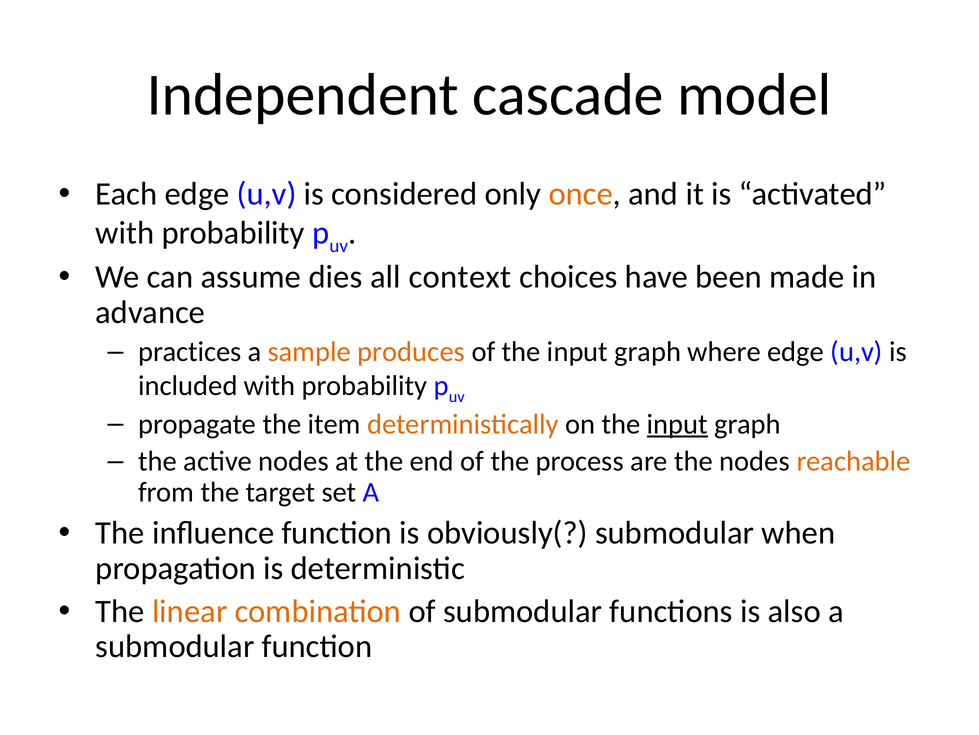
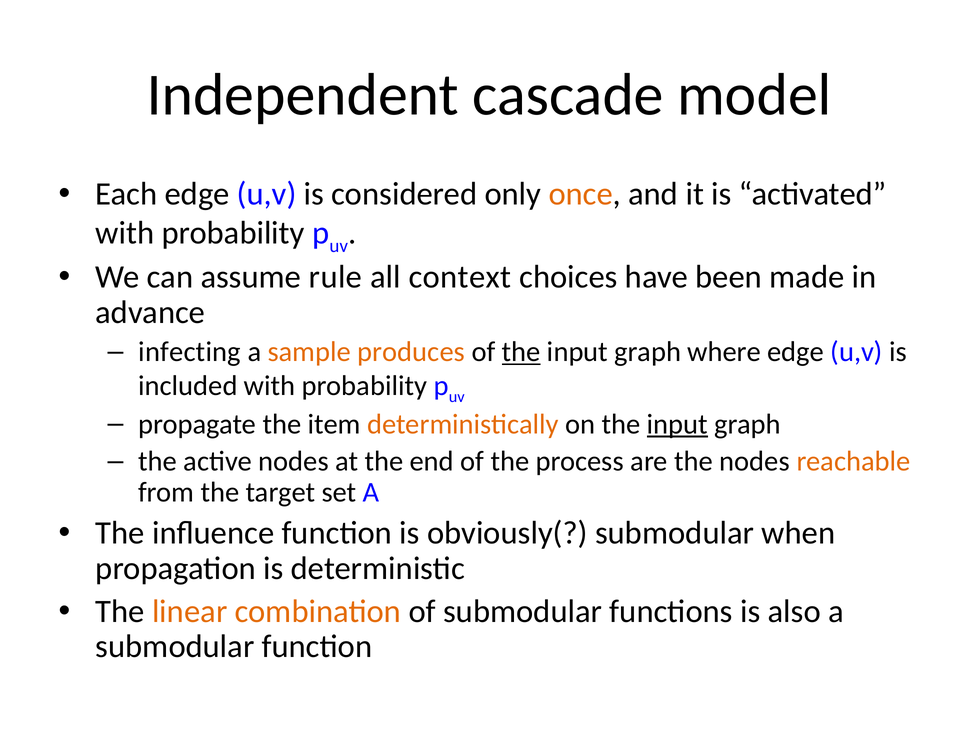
dies: dies -> rule
practices: practices -> infecting
the at (521, 351) underline: none -> present
